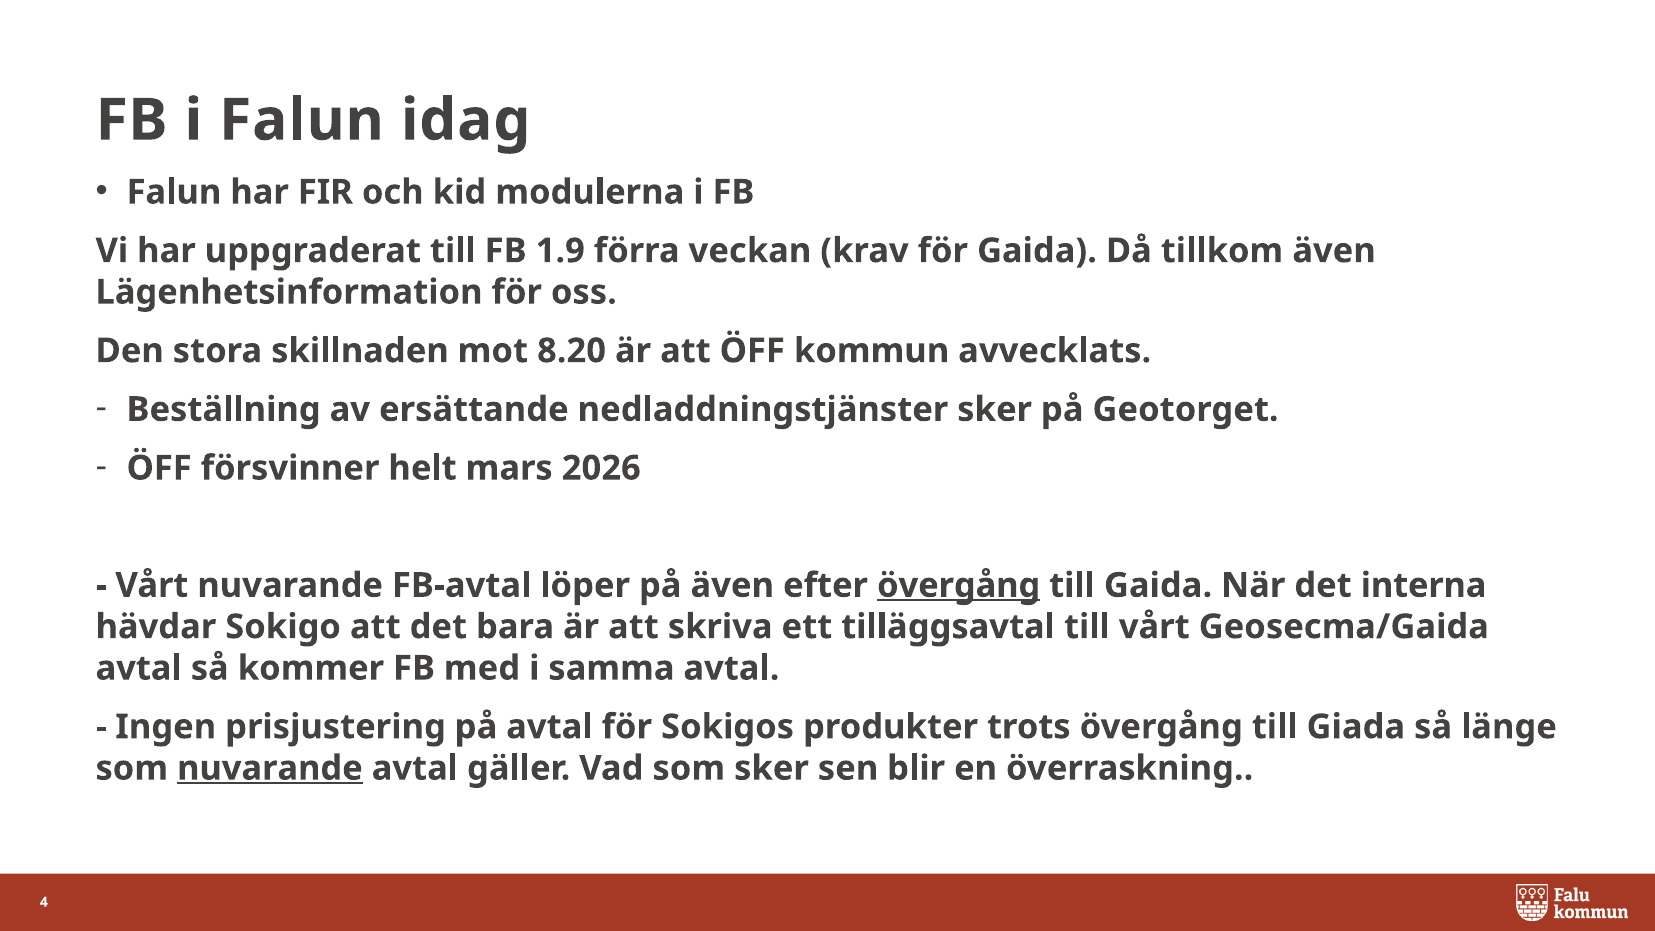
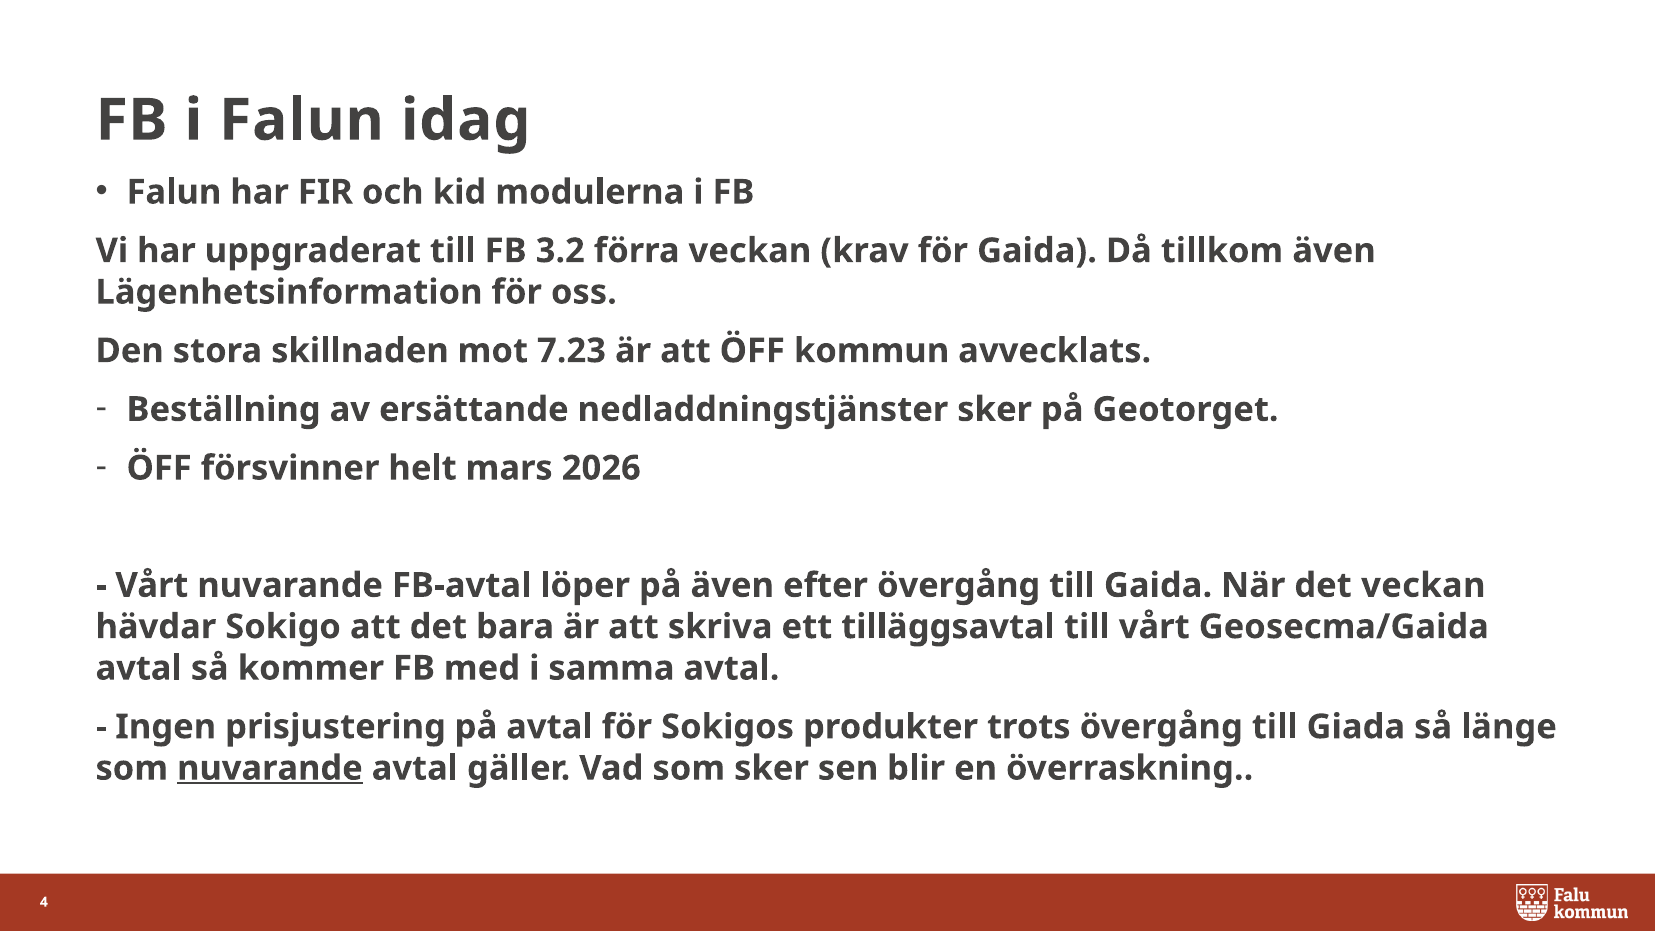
1.9: 1.9 -> 3.2
8.20: 8.20 -> 7.23
övergång at (959, 585) underline: present -> none
det interna: interna -> veckan
